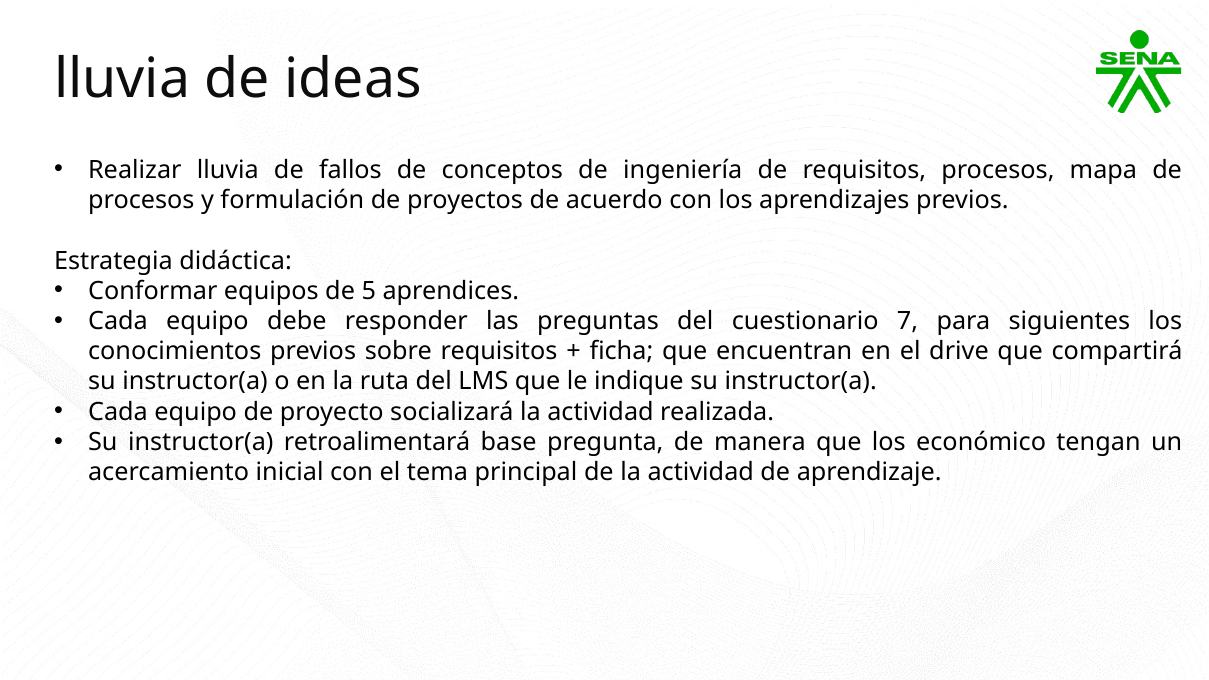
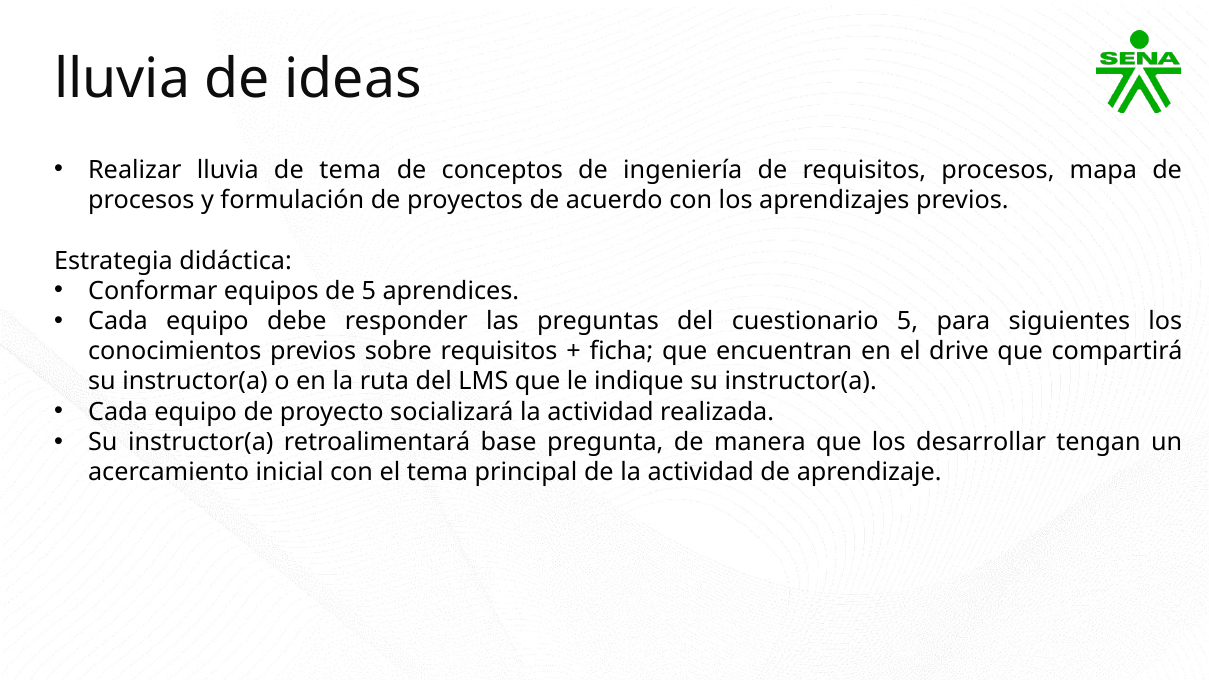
de fallos: fallos -> tema
cuestionario 7: 7 -> 5
económico: económico -> desarrollar
